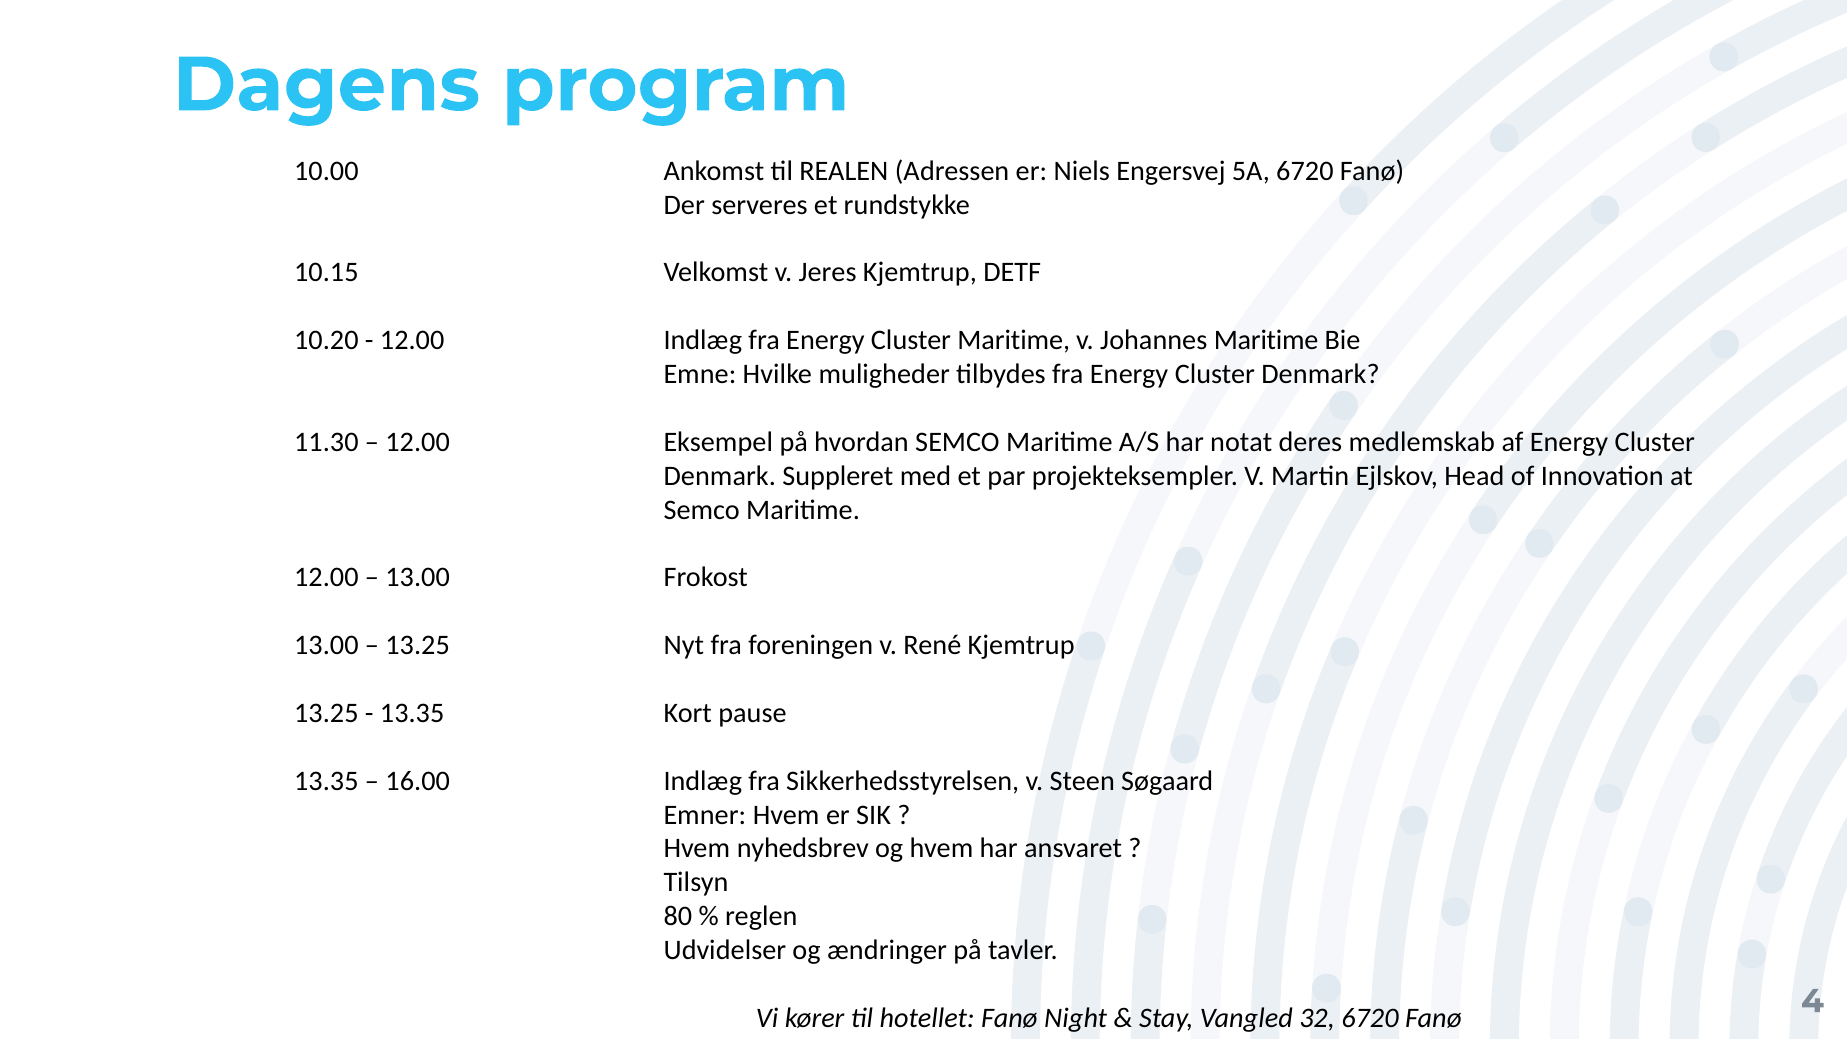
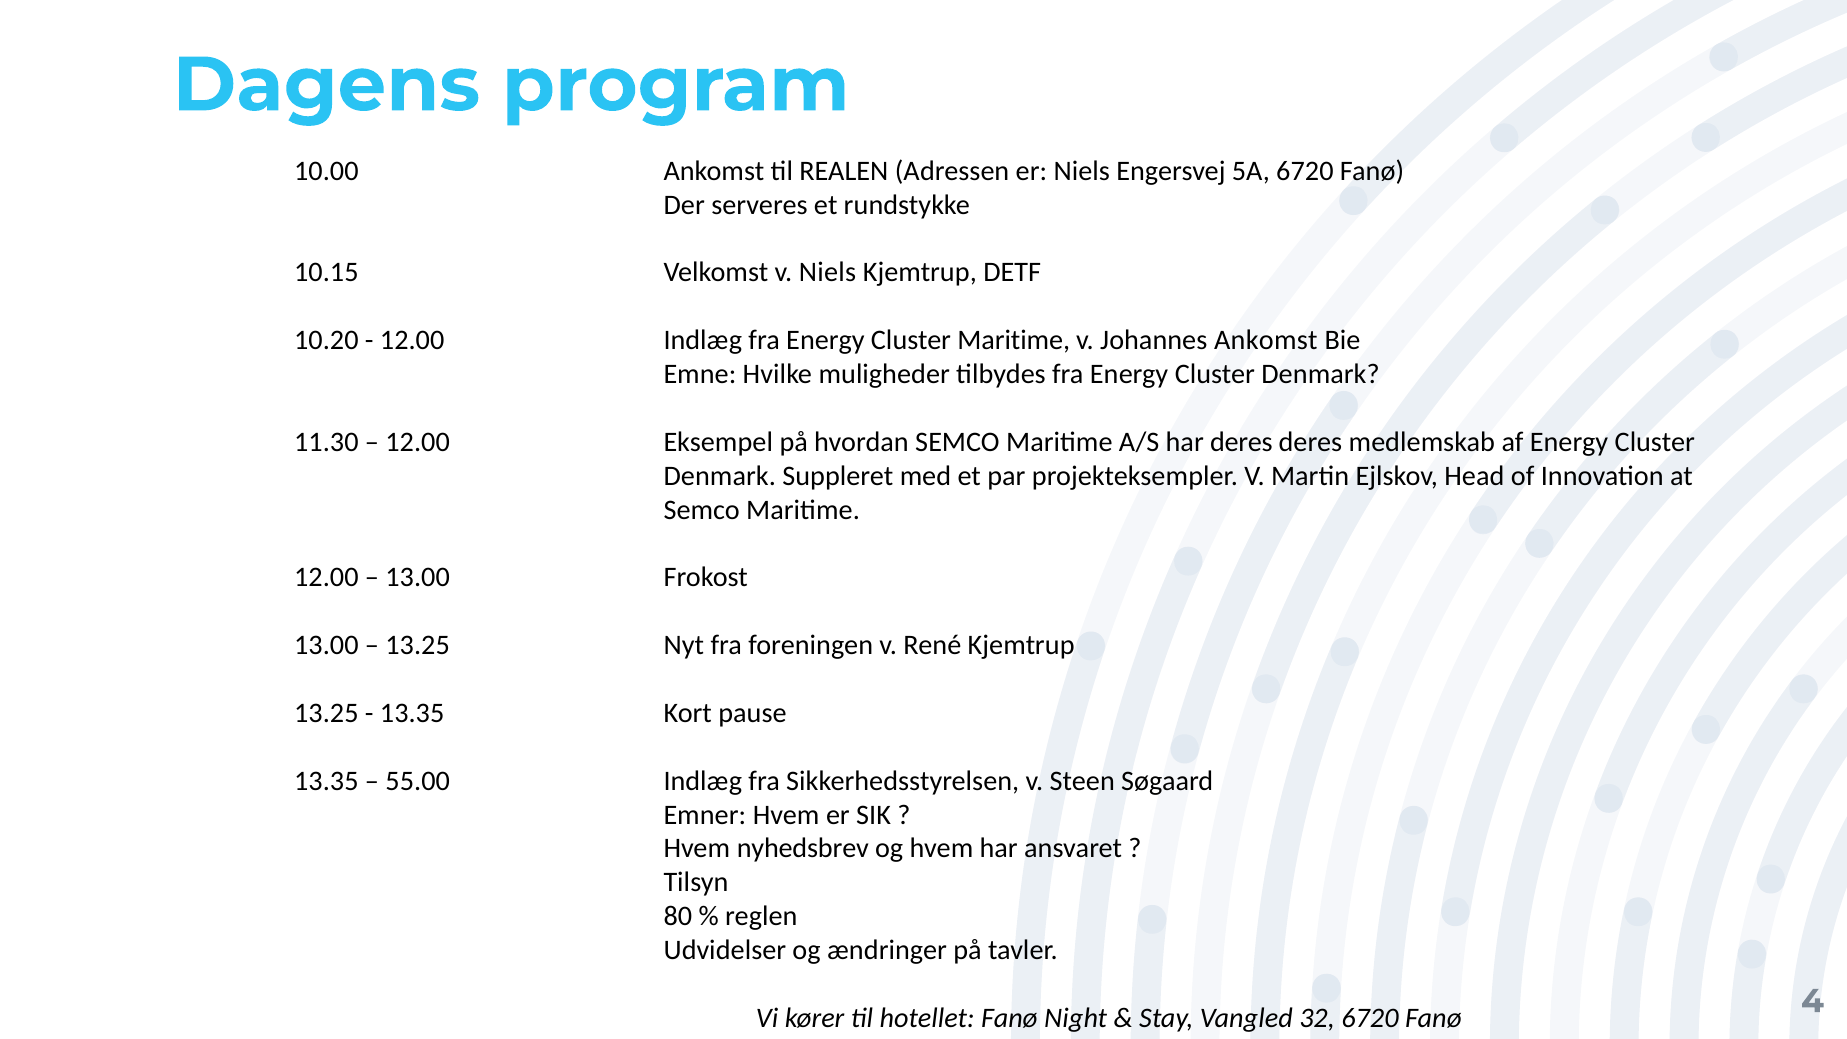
v Jeres: Jeres -> Niels
Johannes Maritime: Maritime -> Ankomst
har notat: notat -> deres
16.00: 16.00 -> 55.00
